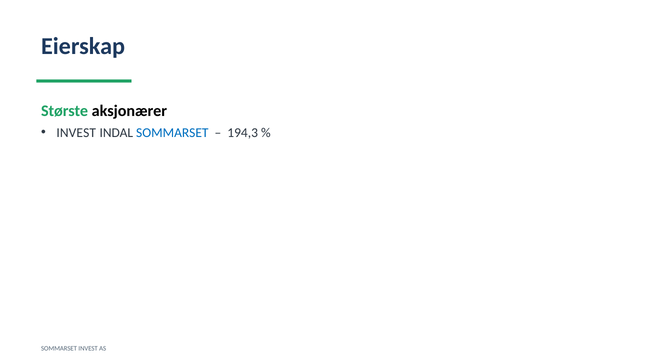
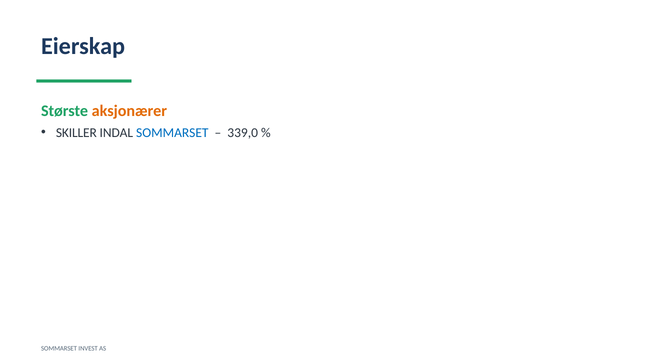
aksjonærer colour: black -> orange
INVEST at (76, 133): INVEST -> SKILLER
194,3: 194,3 -> 339,0
